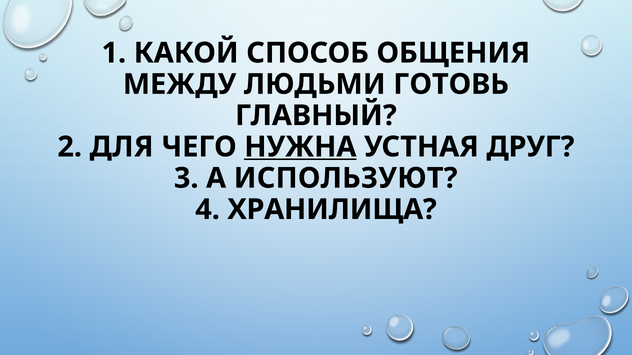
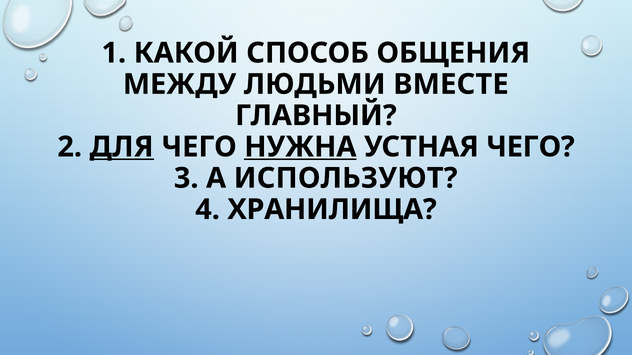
ГОТОВЬ: ГОТОВЬ -> ВМЕСТЕ
ДЛЯ underline: none -> present
УСТНАЯ ДРУГ: ДРУГ -> ЧЕГО
